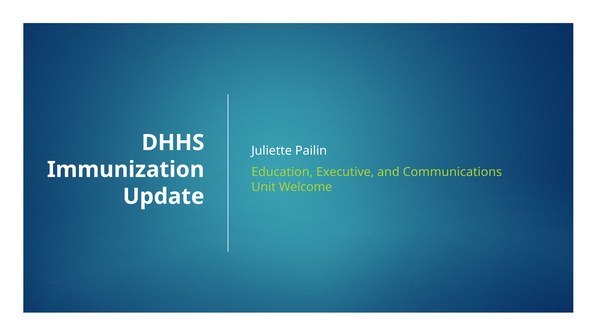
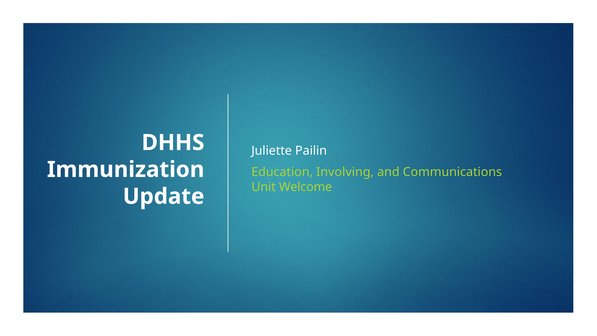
Executive: Executive -> Involving
